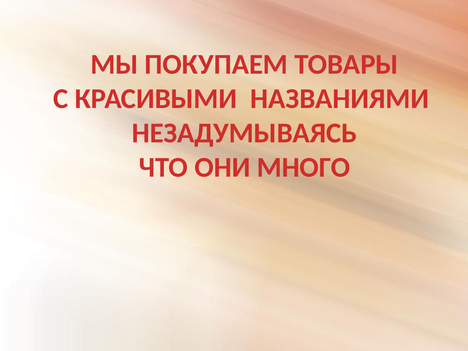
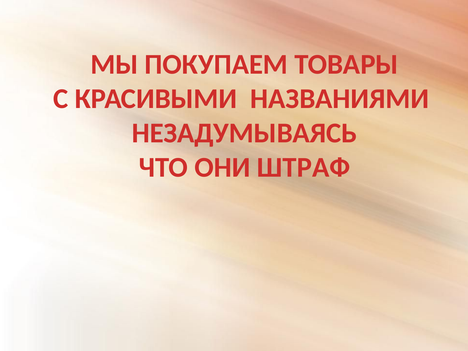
МНОГО: МНОГО -> ШТРАФ
